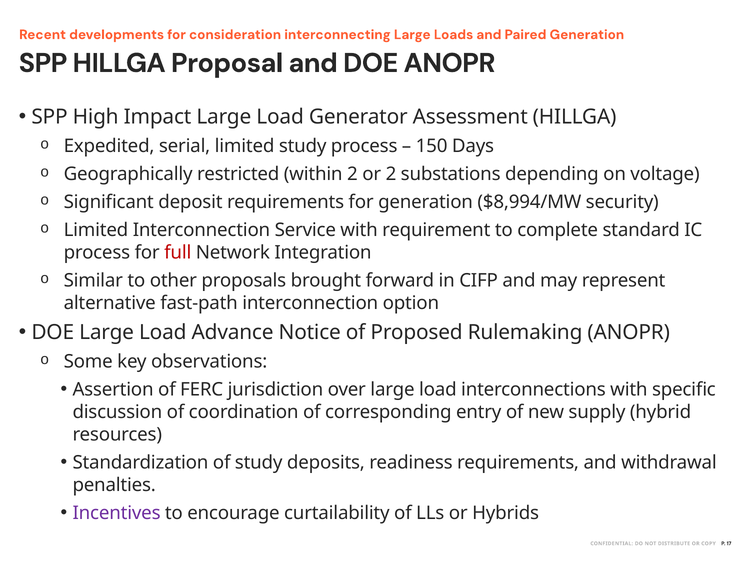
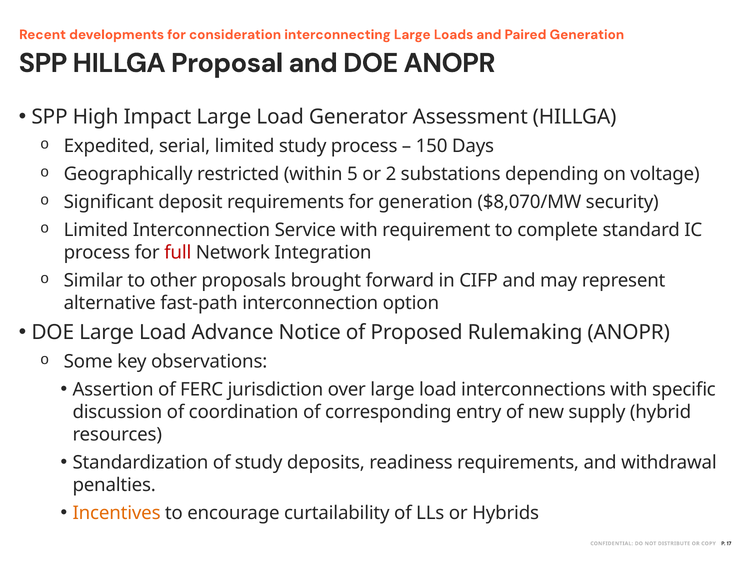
within 2: 2 -> 5
$8,994/MW: $8,994/MW -> $8,070/MW
Incentives colour: purple -> orange
